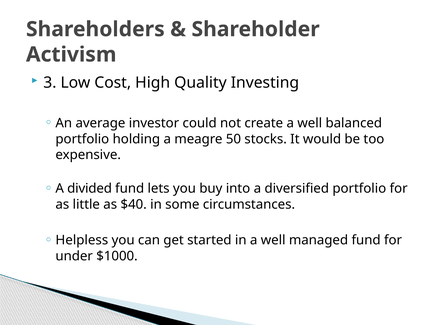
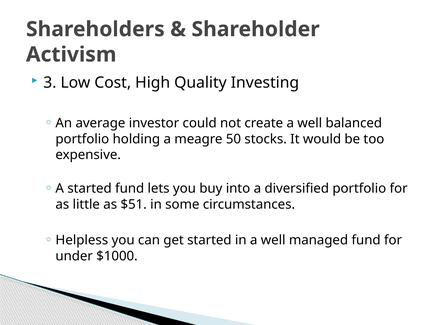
A divided: divided -> started
$40: $40 -> $51
